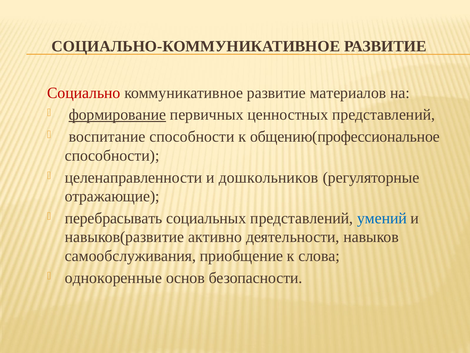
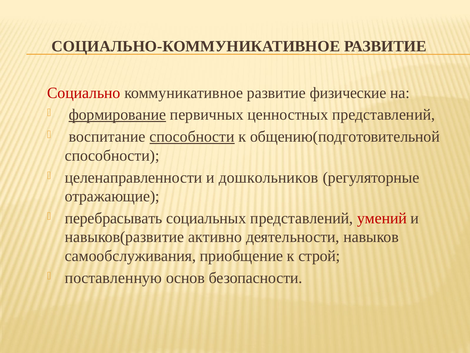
материалов: материалов -> физические
способности at (192, 137) underline: none -> present
общению(профессиональное: общению(профессиональное -> общению(подготовительной
умений colour: blue -> red
слова: слова -> строй
однокоренные: однокоренные -> поставленную
